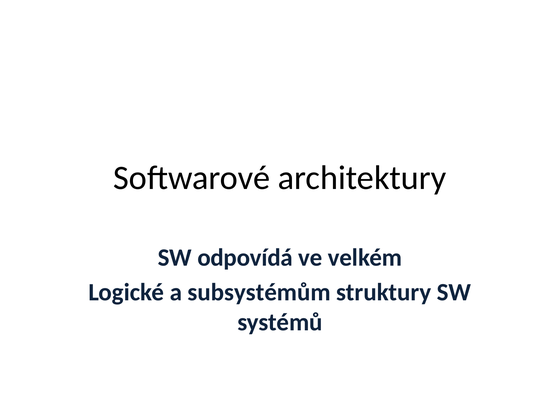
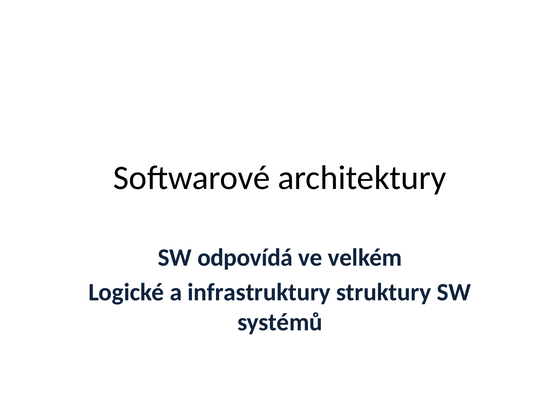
subsystémům: subsystémům -> infrastruktury
